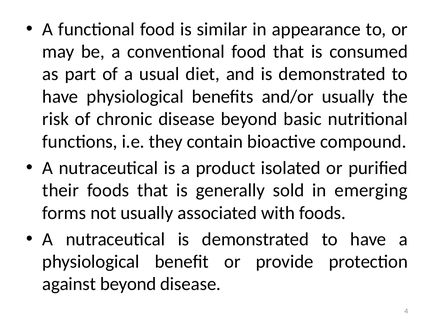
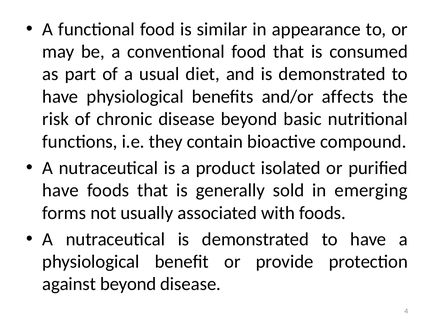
and/or usually: usually -> affects
their at (61, 190): their -> have
